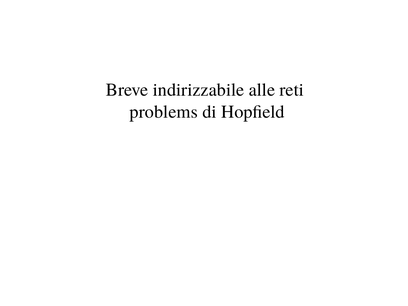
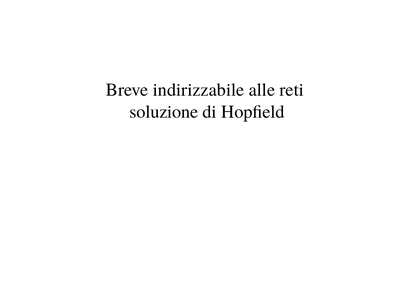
problems: problems -> soluzione
